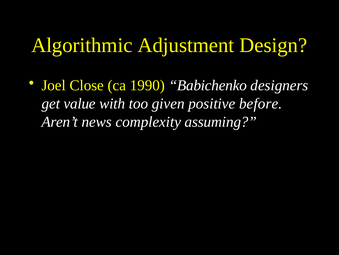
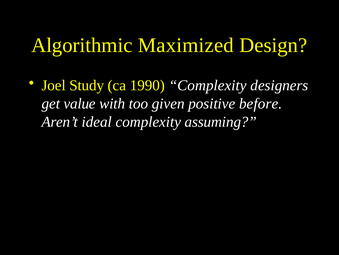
Adjustment: Adjustment -> Maximized
Close: Close -> Study
1990 Babichenko: Babichenko -> Complexity
news: news -> ideal
